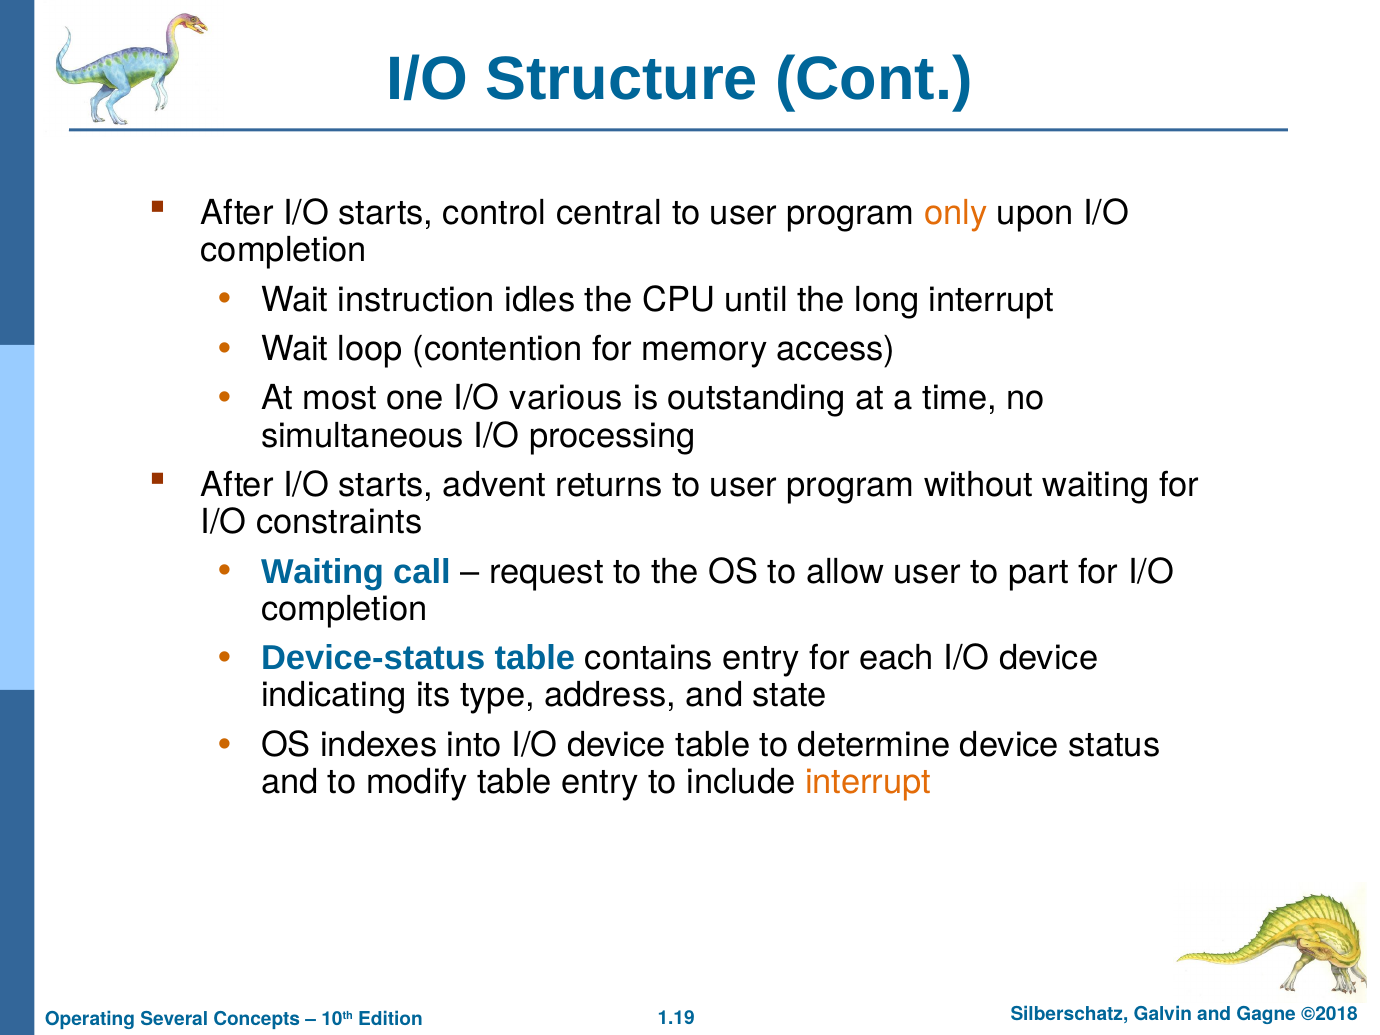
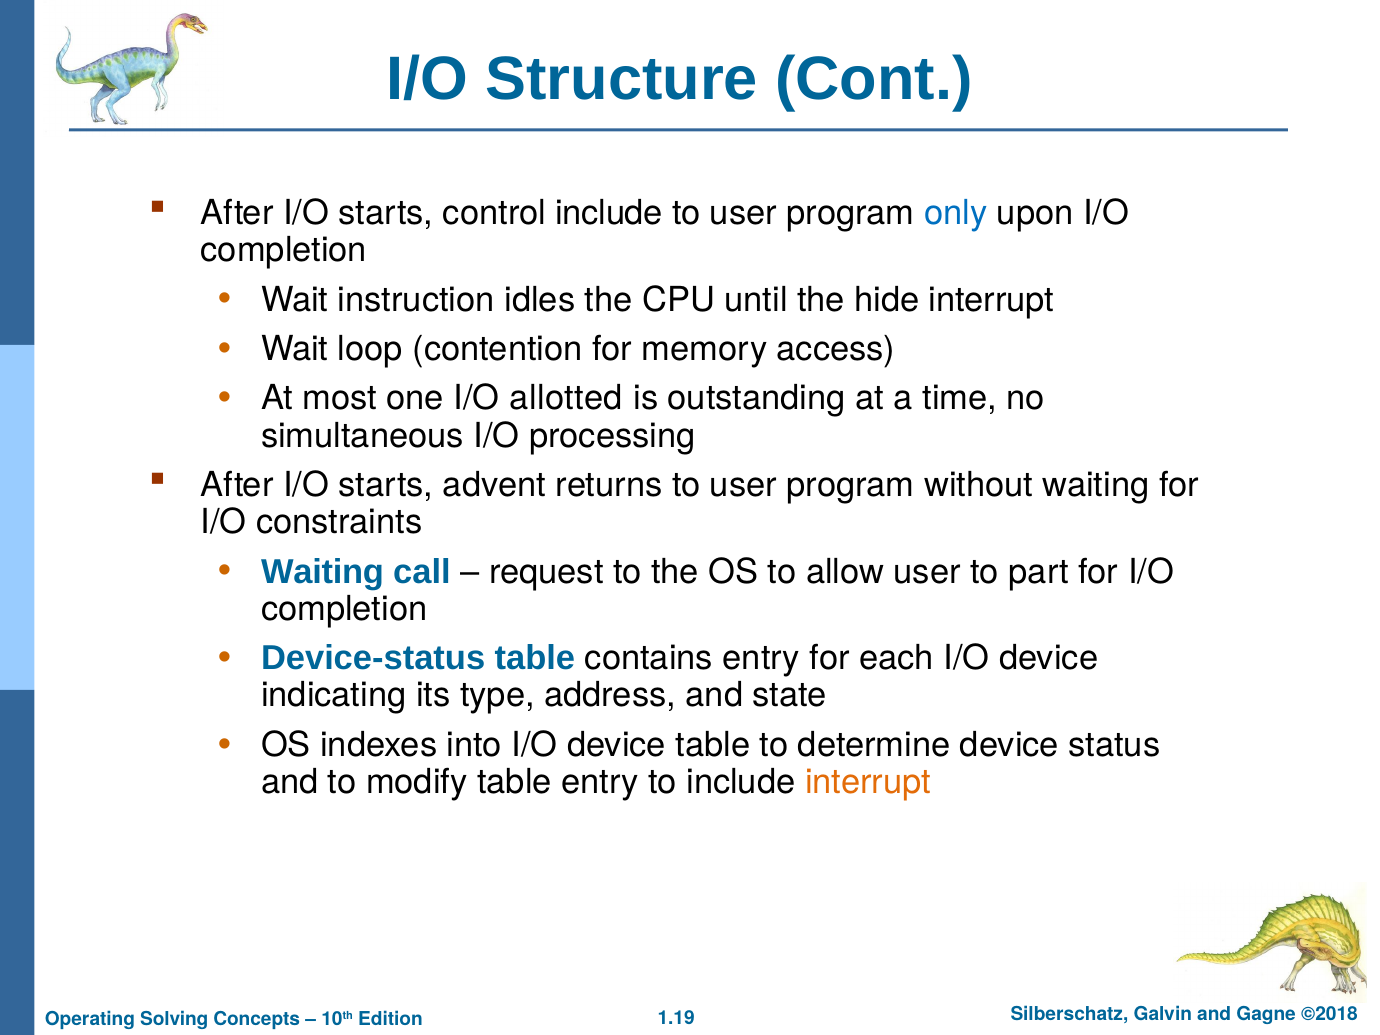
control central: central -> include
only colour: orange -> blue
long: long -> hide
various: various -> allotted
Several: Several -> Solving
